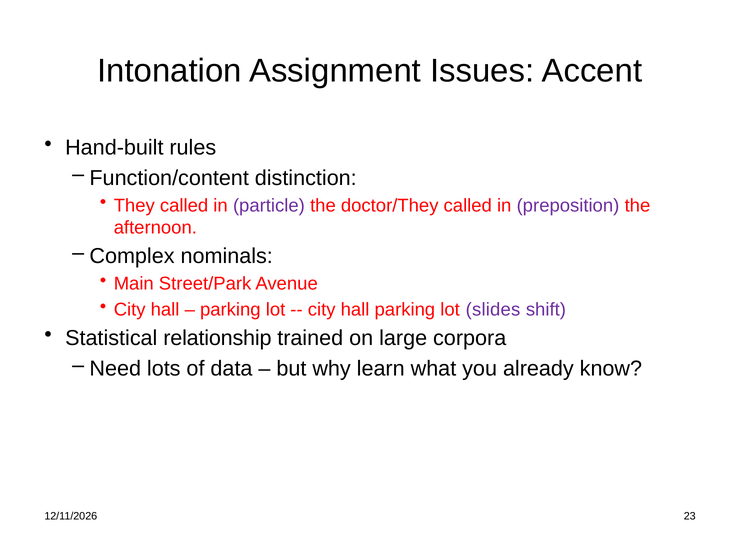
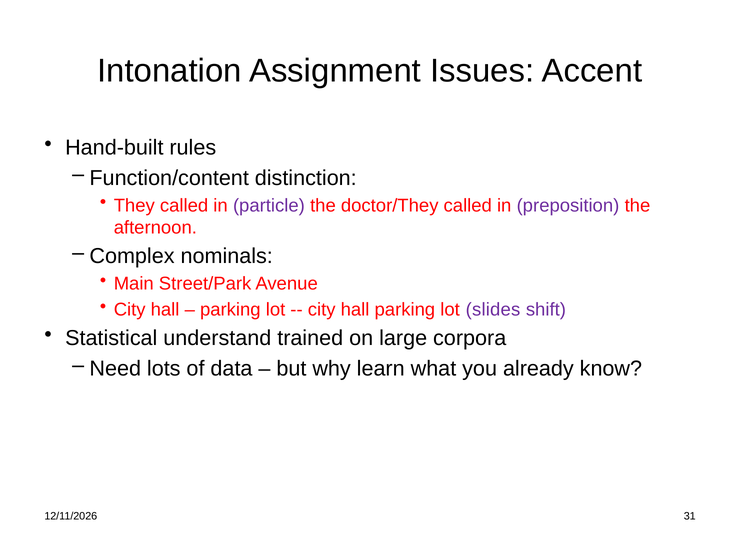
relationship: relationship -> understand
23: 23 -> 31
